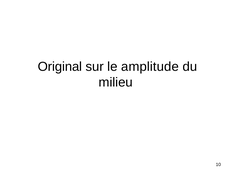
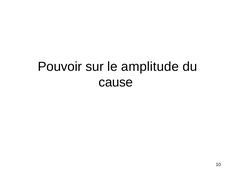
Original: Original -> Pouvoir
milieu: milieu -> cause
